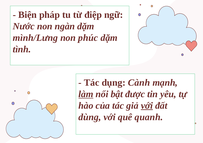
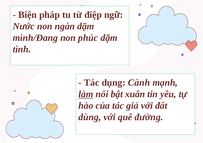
mình/Lưng: mình/Lưng -> mình/Đang
được: được -> xuân
với at (147, 106) underline: present -> none
quanh: quanh -> đường
